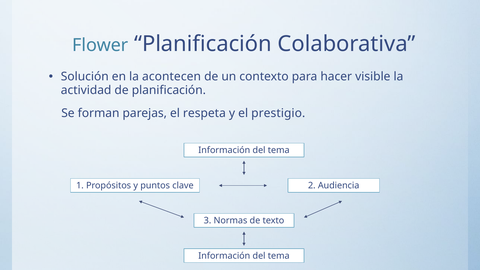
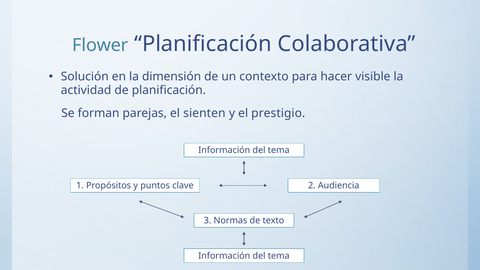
acontecen: acontecen -> dimensión
respeta: respeta -> sienten
